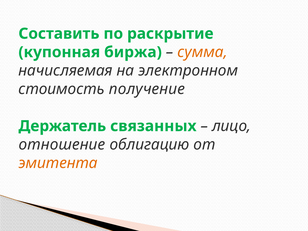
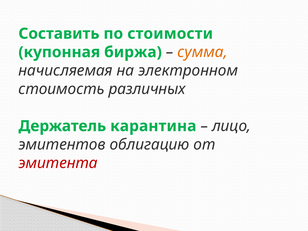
раскрытие: раскрытие -> стоимости
получение: получение -> различных
связанных: связанных -> карантина
отношение: отношение -> эмитентов
эмитента colour: orange -> red
